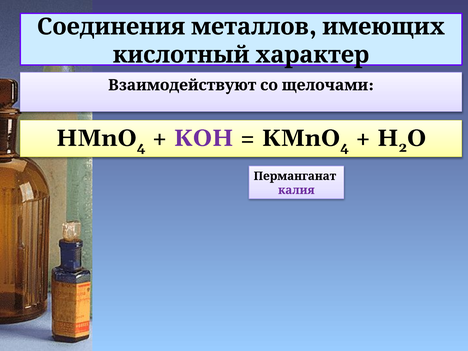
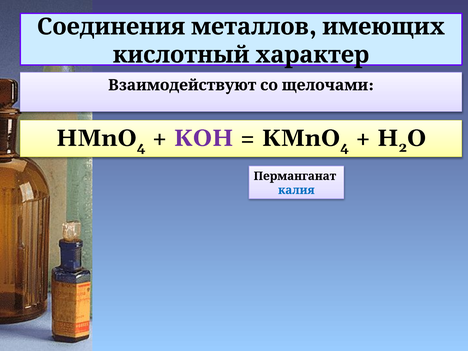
калия colour: purple -> blue
